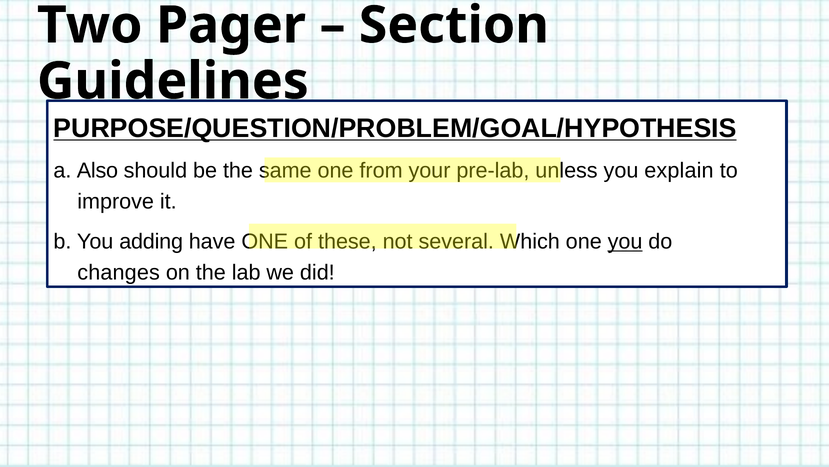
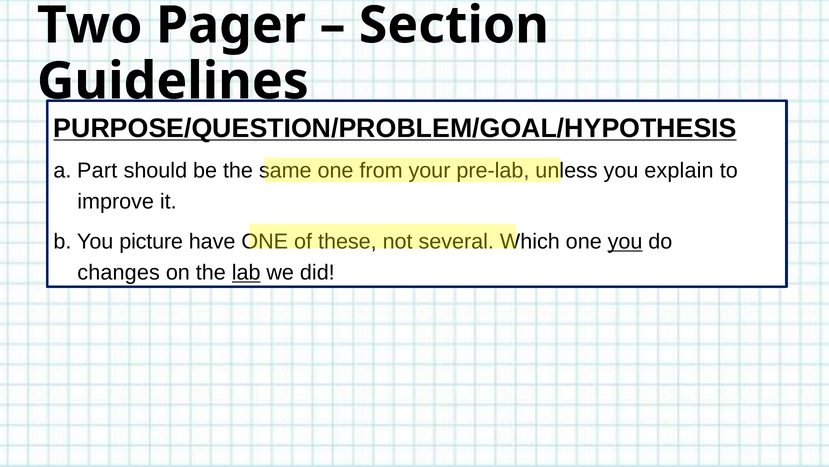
Also: Also -> Part
adding: adding -> picture
lab underline: none -> present
